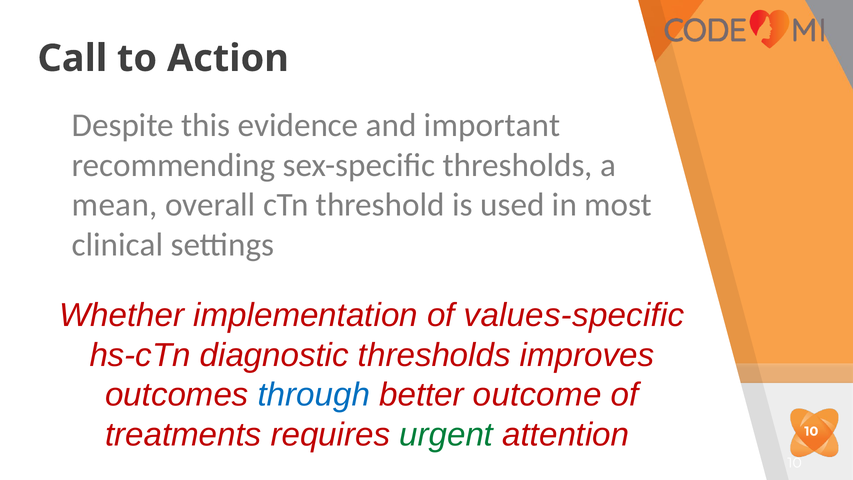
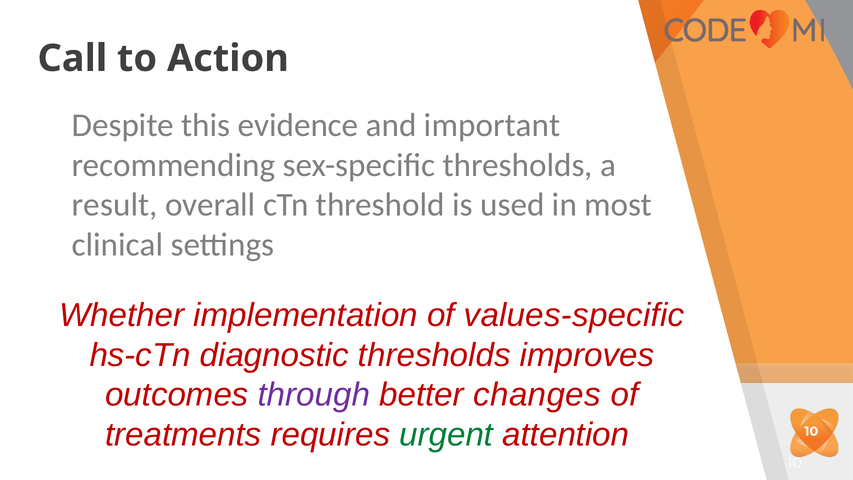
mean: mean -> result
through colour: blue -> purple
outcome: outcome -> changes
